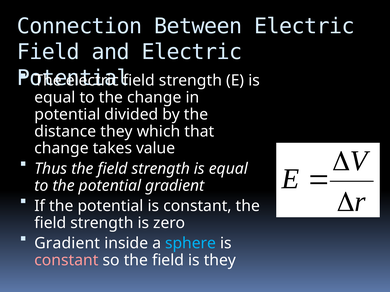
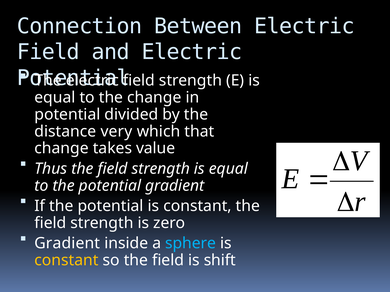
distance they: they -> very
constant at (66, 261) colour: pink -> yellow
is they: they -> shift
